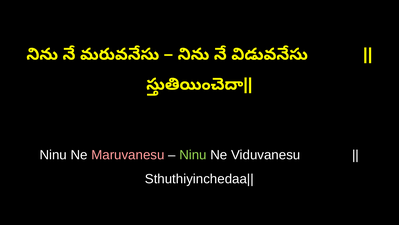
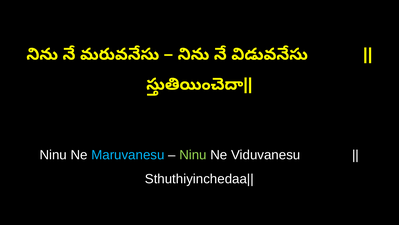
Maruvanesu colour: pink -> light blue
